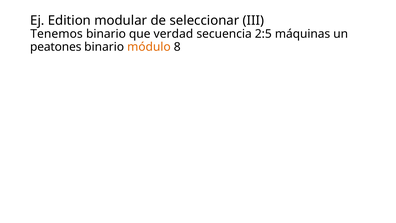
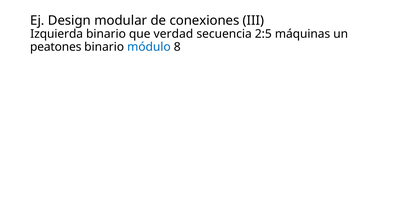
Edition: Edition -> Design
seleccionar: seleccionar -> conexiones
Tenemos: Tenemos -> Izquierda
módulo colour: orange -> blue
